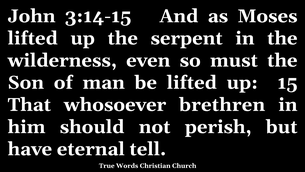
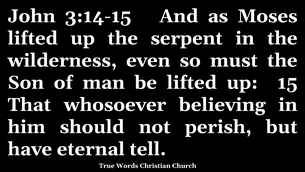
brethren: brethren -> believing
